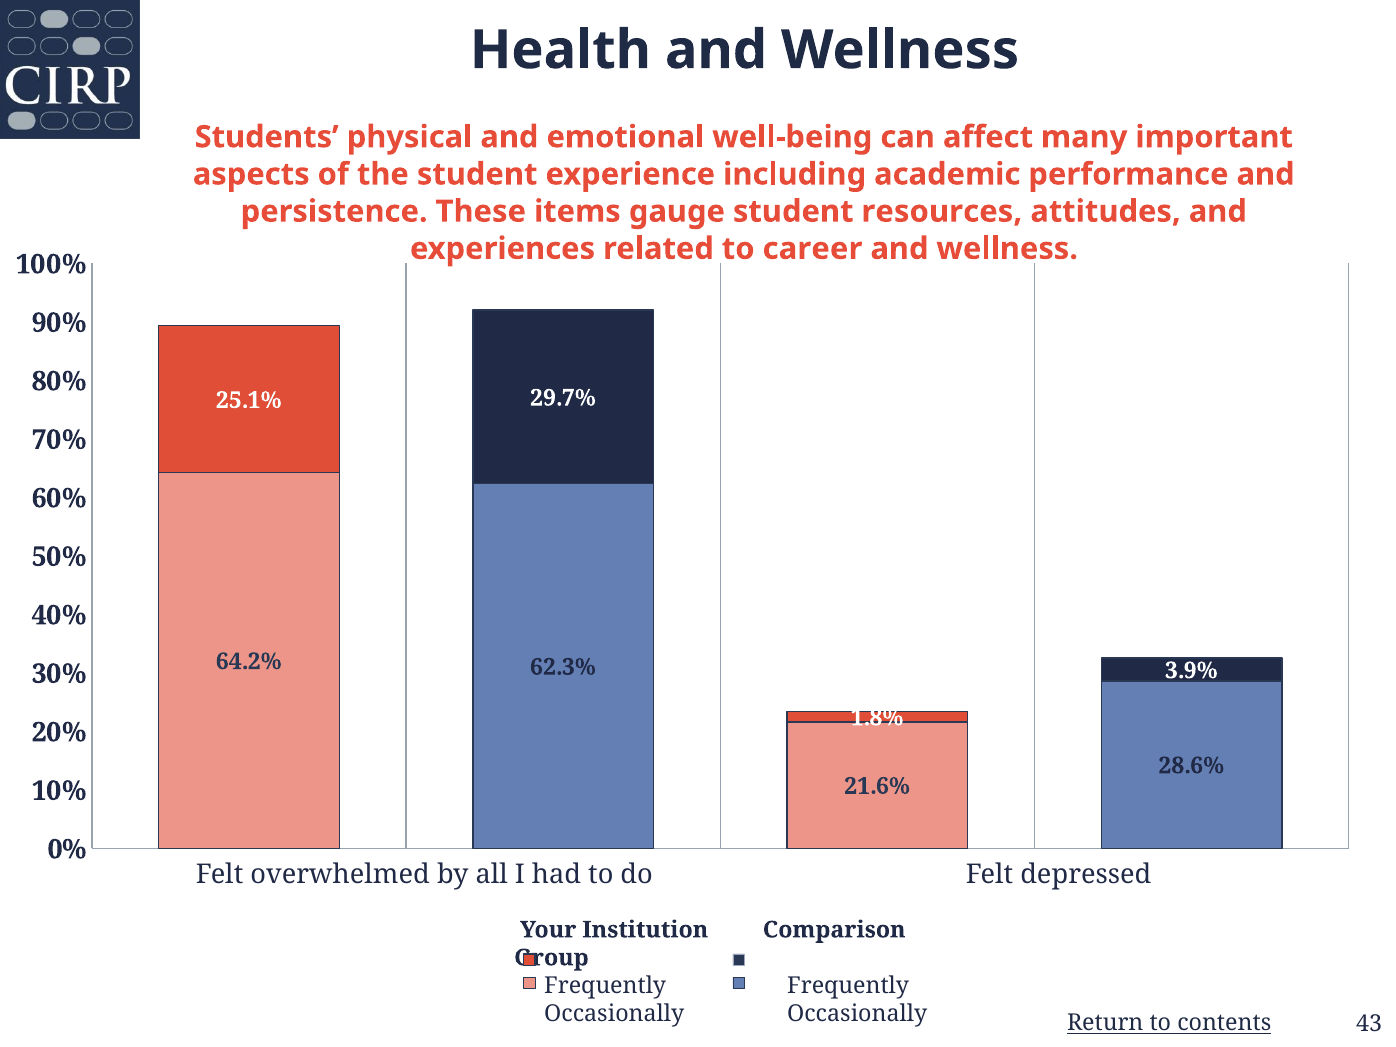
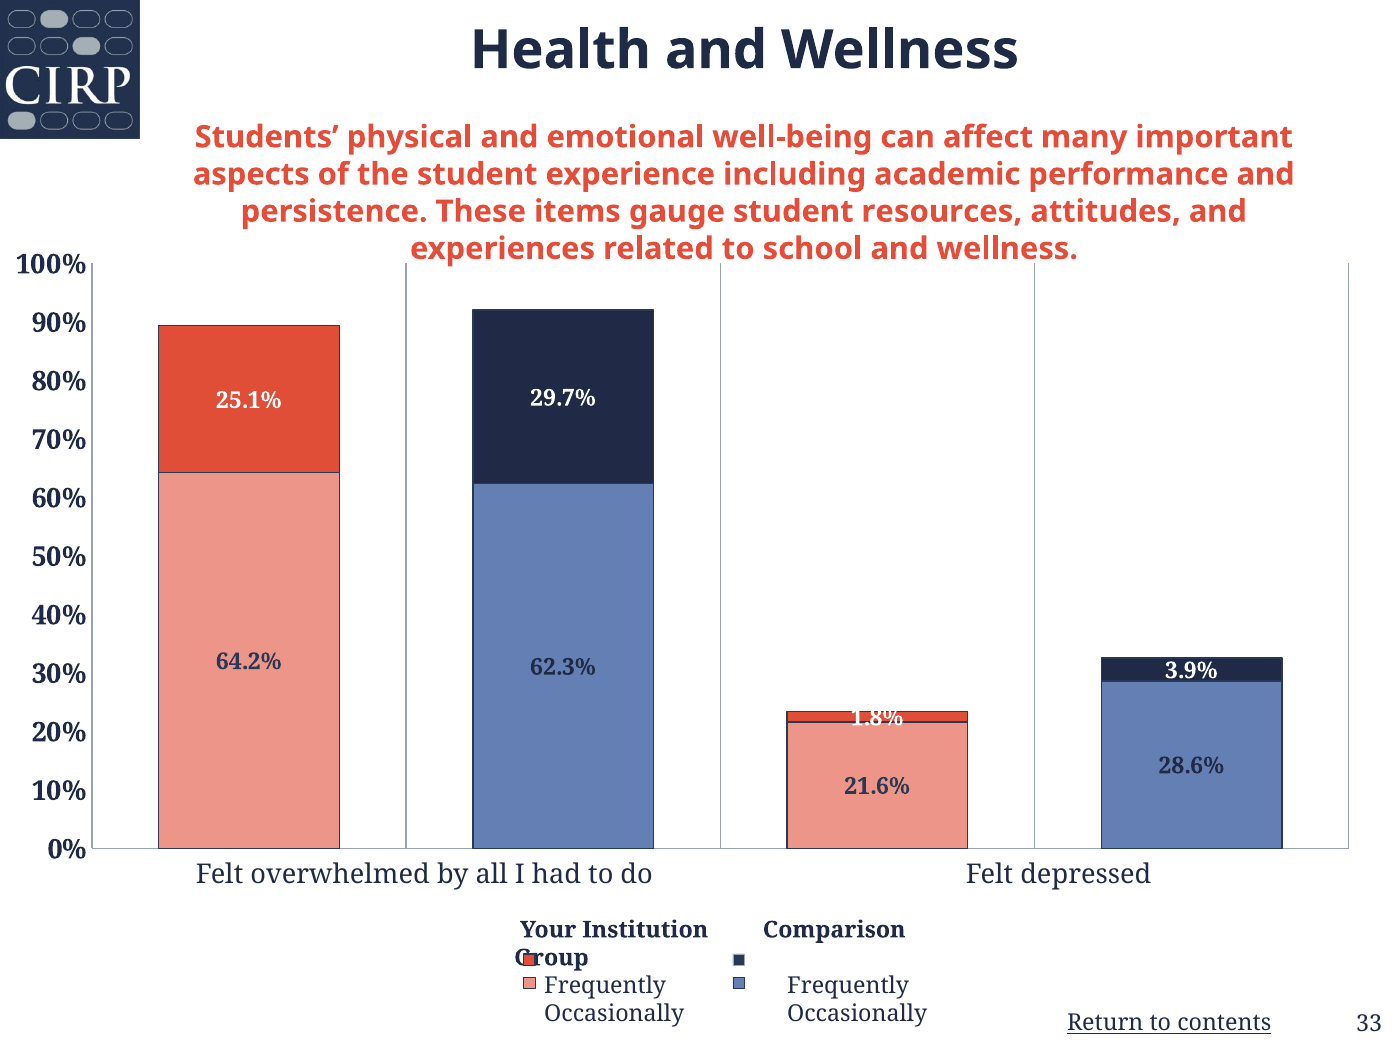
career: career -> school
43: 43 -> 33
